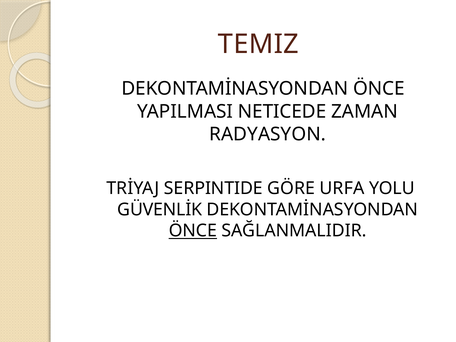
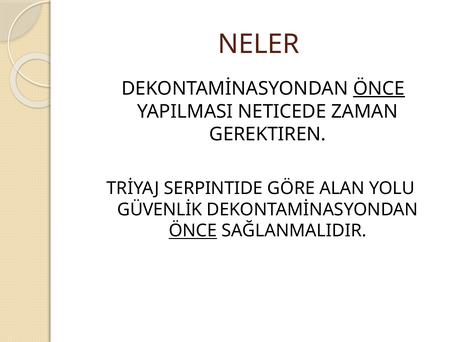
TEMIZ: TEMIZ -> NELER
ÖNCE at (379, 88) underline: none -> present
RADYASYON: RADYASYON -> GEREKTIREN
URFA: URFA -> ALAN
